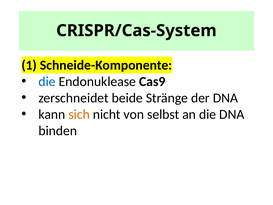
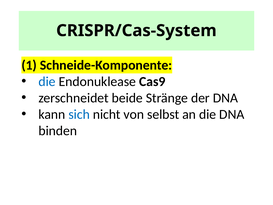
sich colour: orange -> blue
